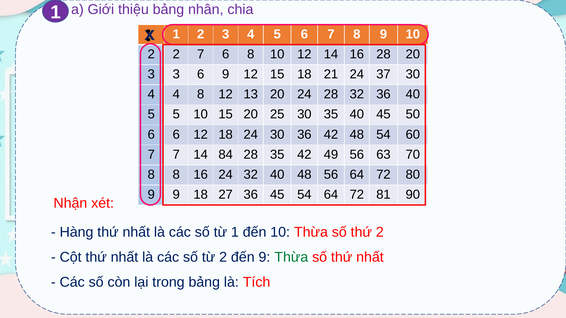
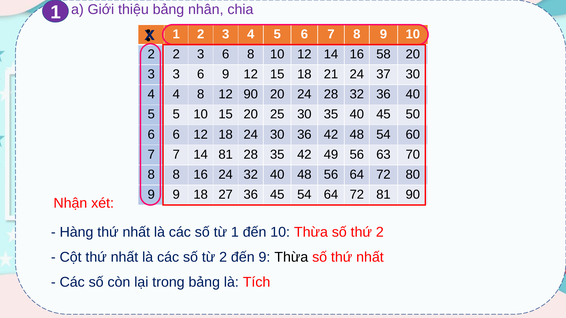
2 2 7: 7 -> 3
16 28: 28 -> 58
12 13: 13 -> 90
14 84: 84 -> 81
Thừa at (291, 257) colour: green -> black
